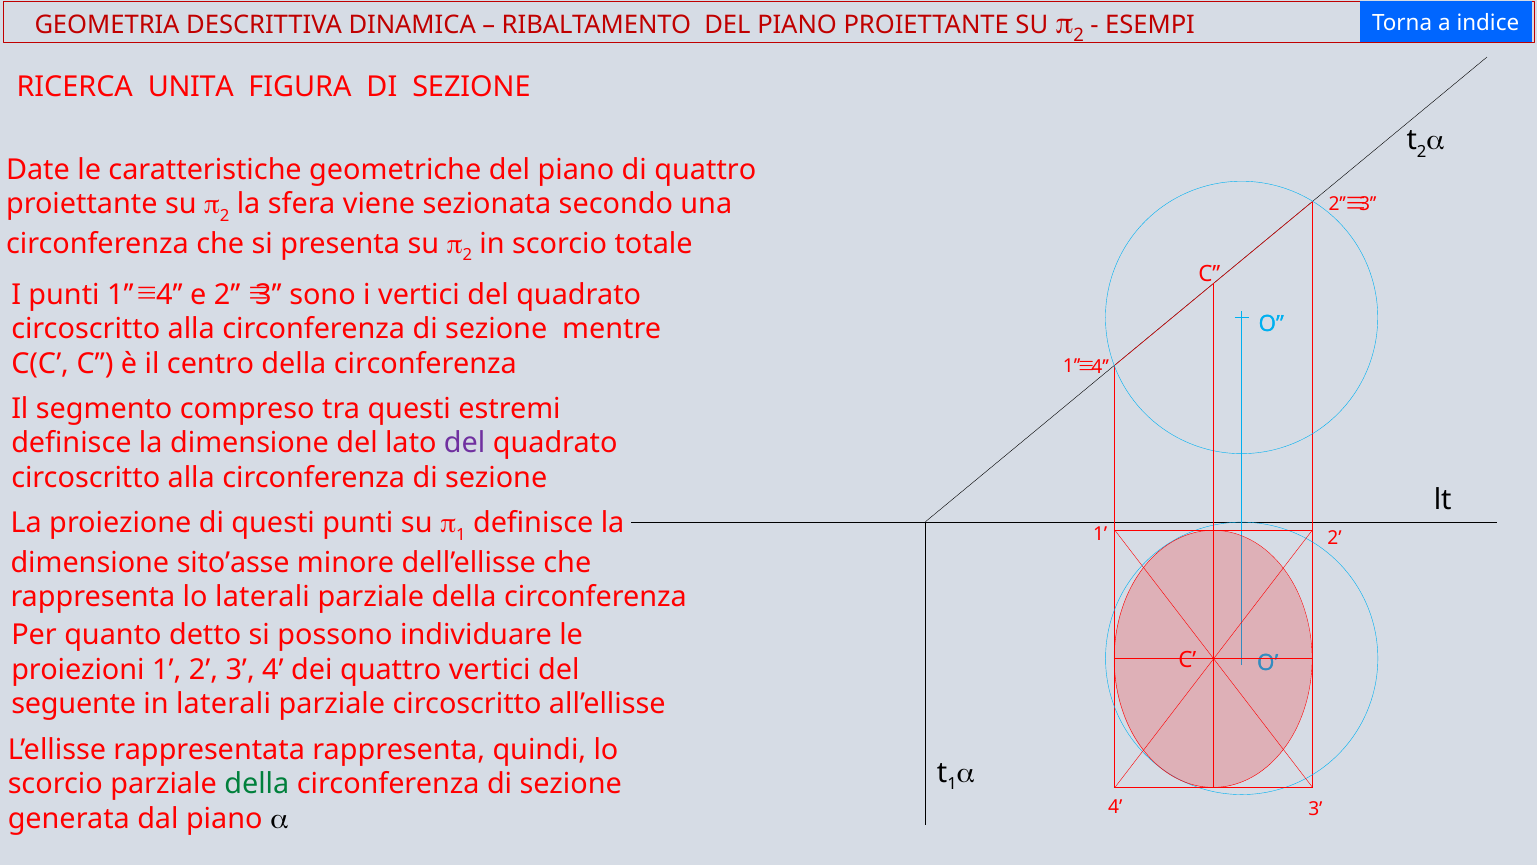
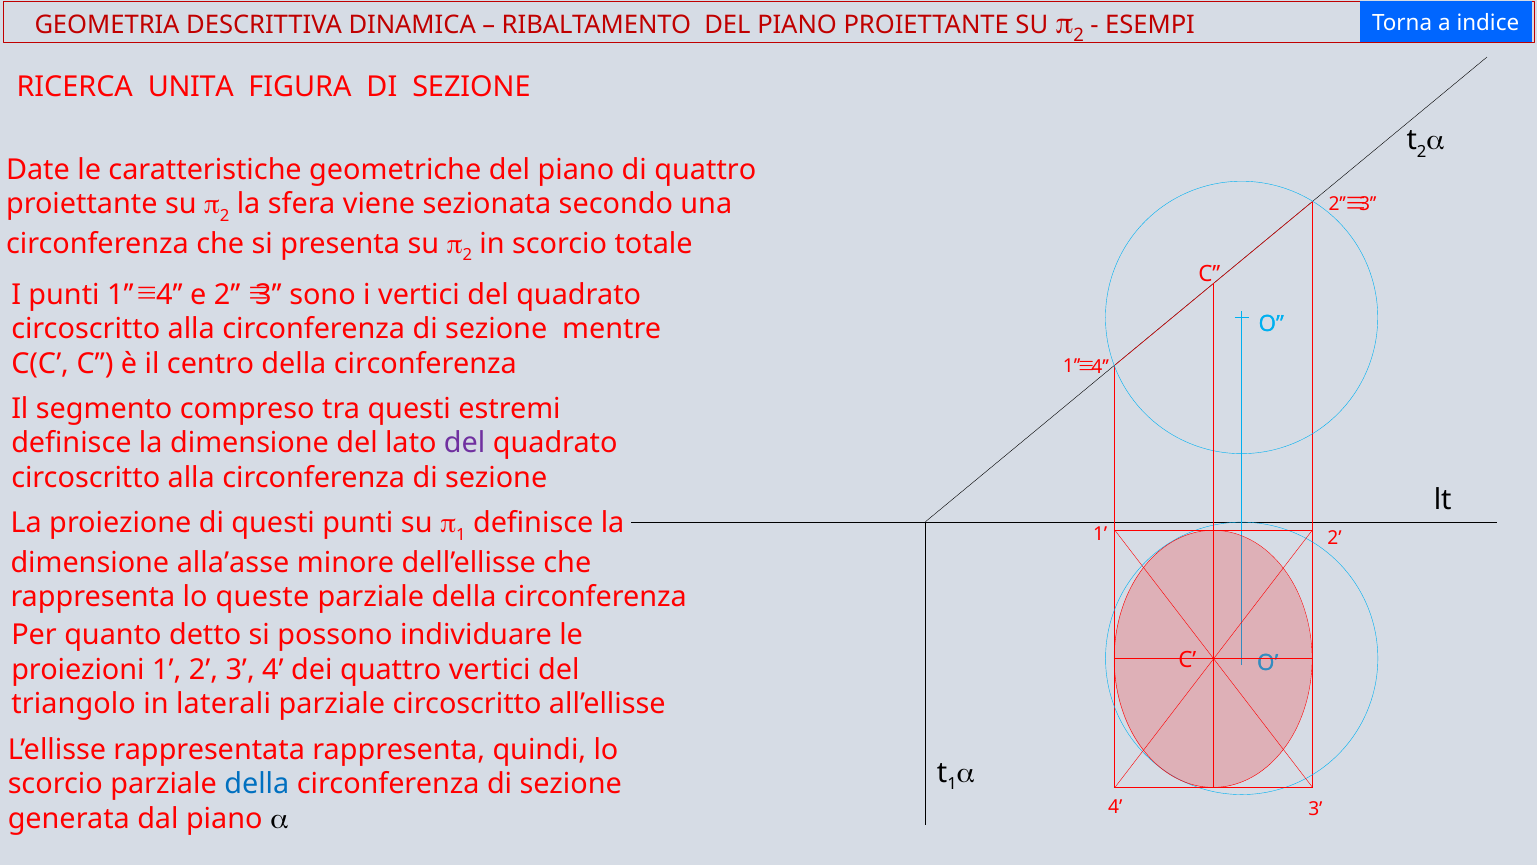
sito’asse: sito’asse -> alla’asse
lo laterali: laterali -> queste
seguente: seguente -> triangolo
della at (257, 784) colour: green -> blue
